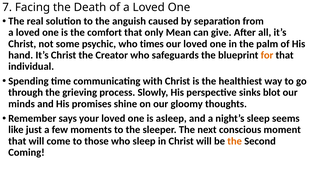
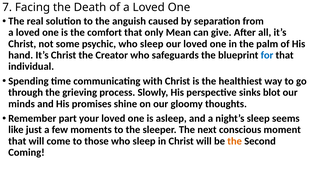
psychic who times: times -> sleep
for colour: orange -> blue
says: says -> part
